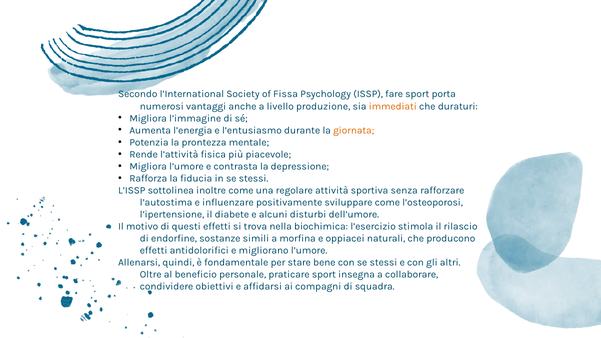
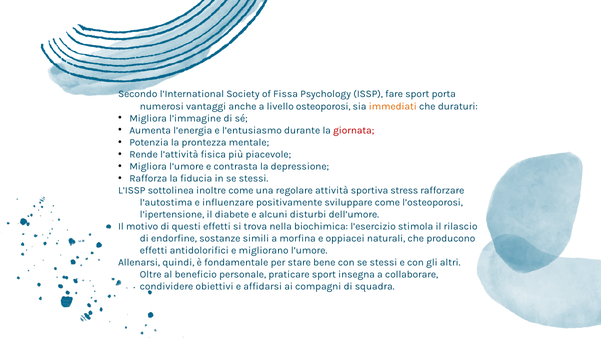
produzione: produzione -> osteoporosi
giornata colour: orange -> red
senza: senza -> stress
